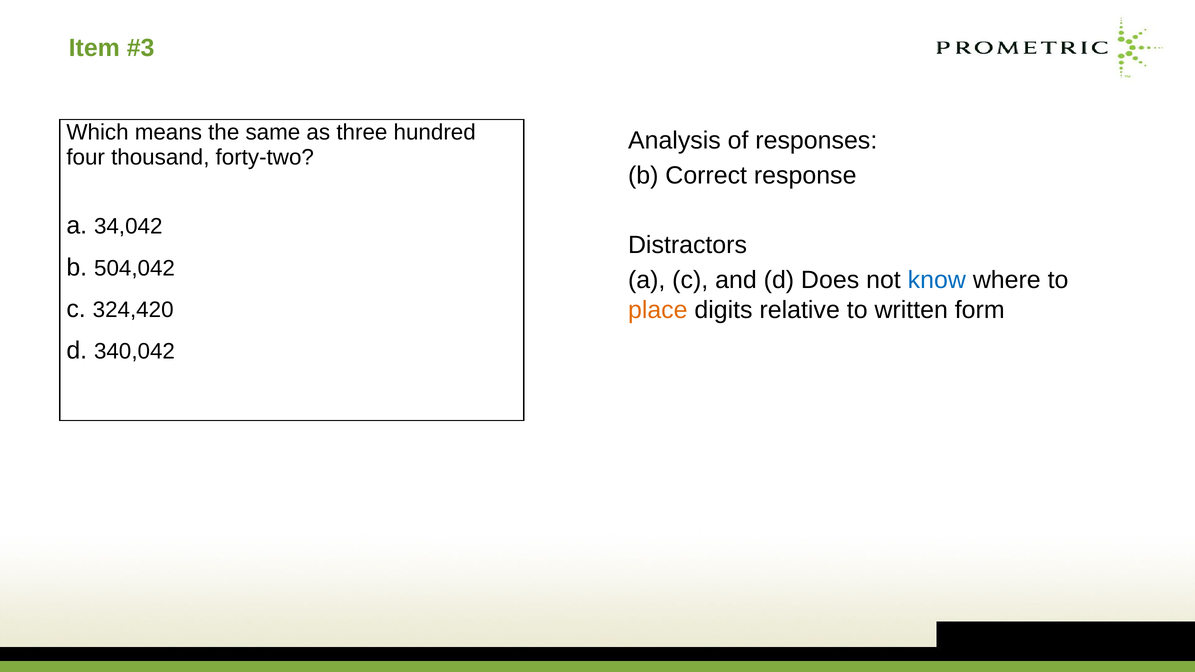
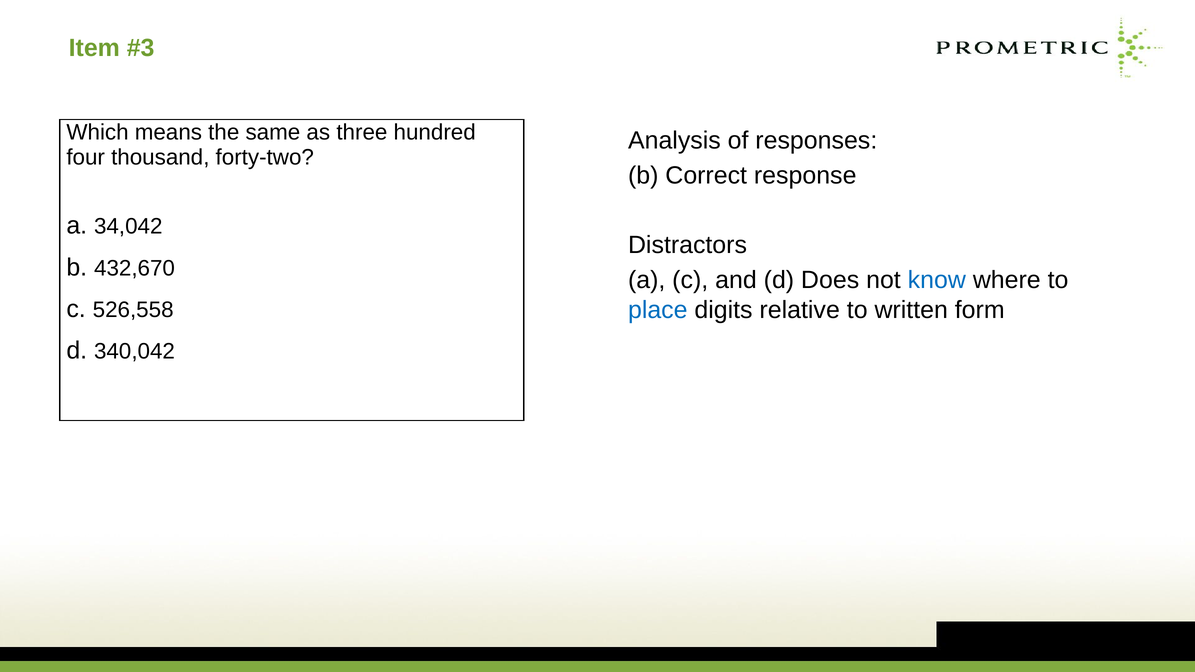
504,042: 504,042 -> 432,670
324,420: 324,420 -> 526,558
place colour: orange -> blue
